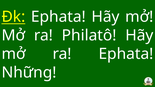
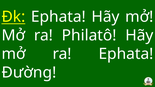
Những: Những -> Đường
